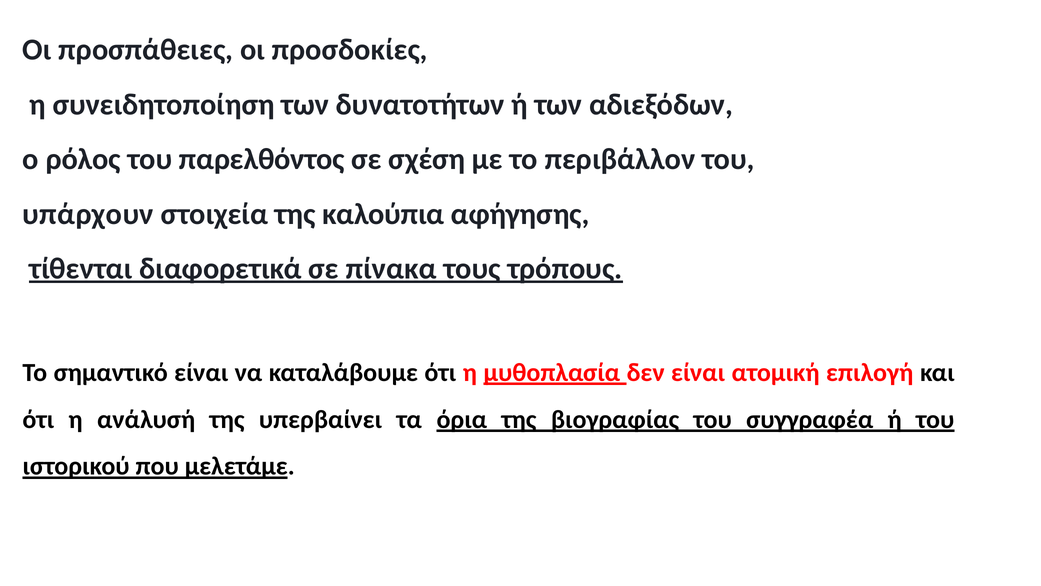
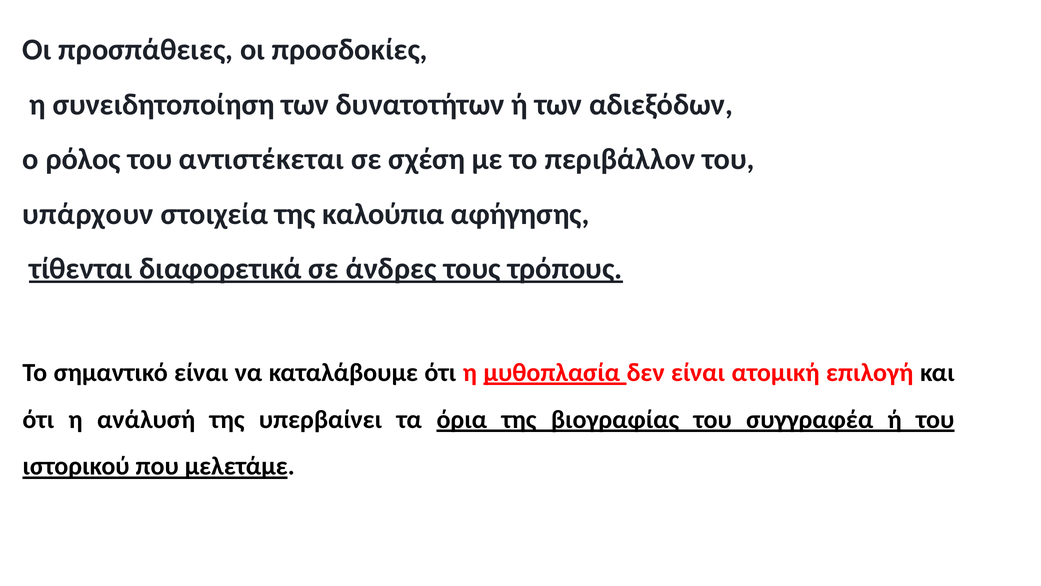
παρελθόντος: παρελθόντος -> αντιστέκεται
πίνακα: πίνακα -> άνδρες
